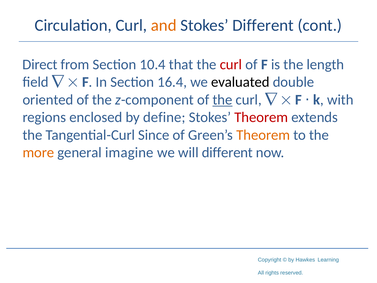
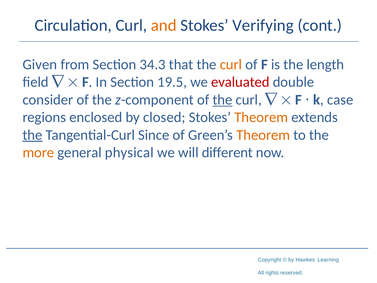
Stokes Different: Different -> Verifying
Direct: Direct -> Given
10.4: 10.4 -> 34.3
curl at (231, 64) colour: red -> orange
16.4: 16.4 -> 19.5
evaluated colour: black -> red
oriented: oriented -> consider
with: with -> case
define: define -> closed
Theorem at (261, 117) colour: red -> orange
the at (32, 135) underline: none -> present
imagine: imagine -> physical
